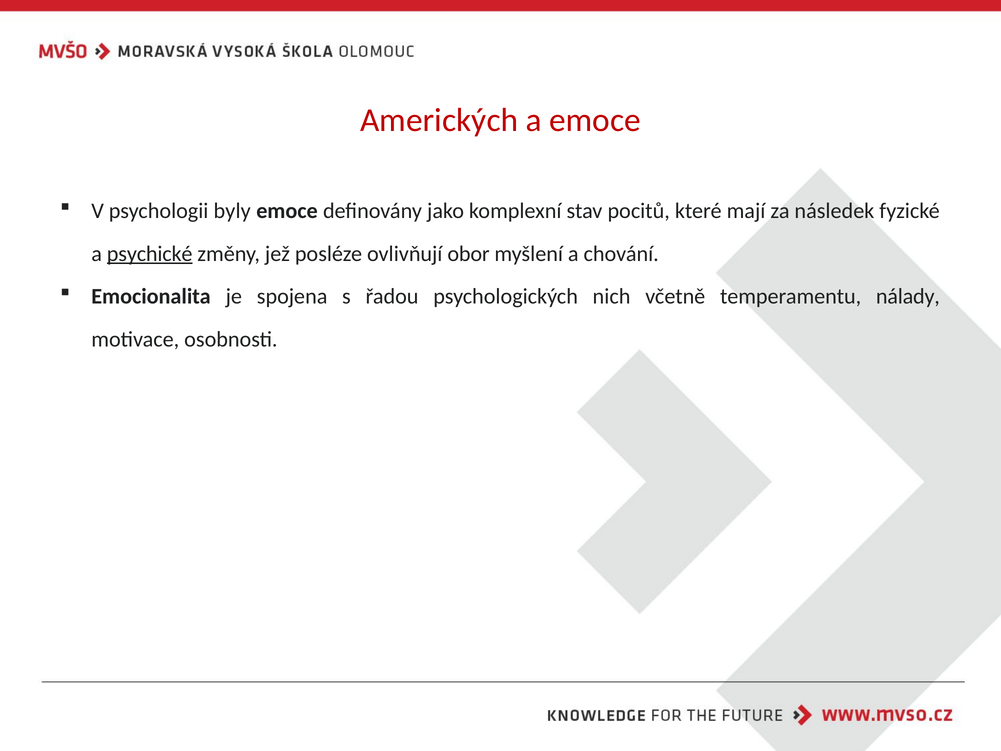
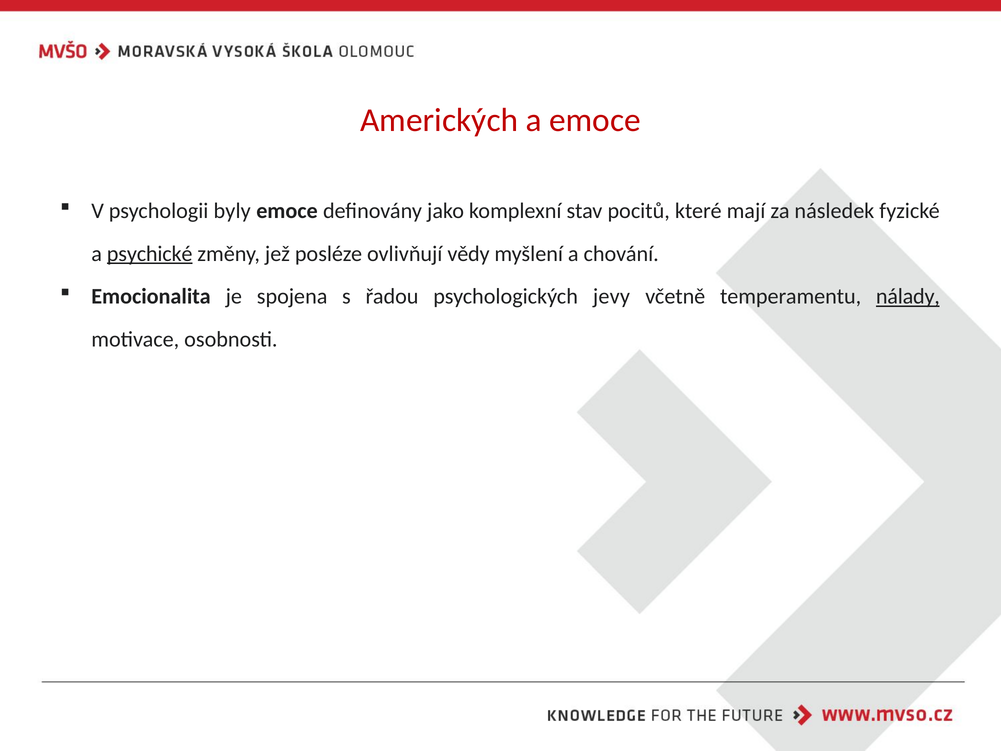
obor: obor -> vědy
nich: nich -> jevy
nálady underline: none -> present
